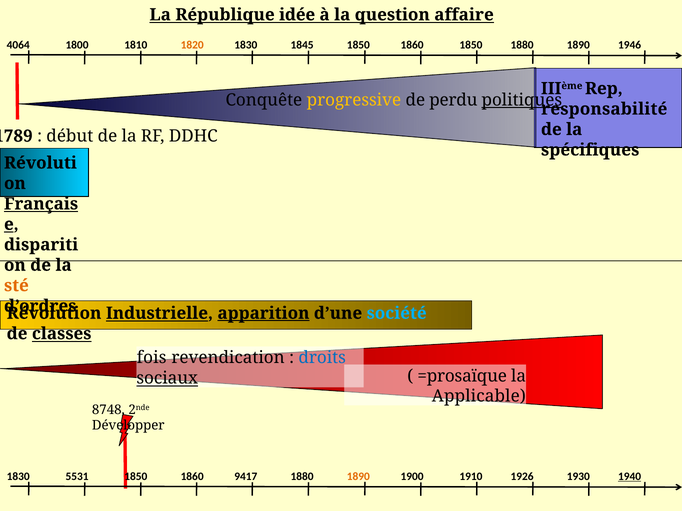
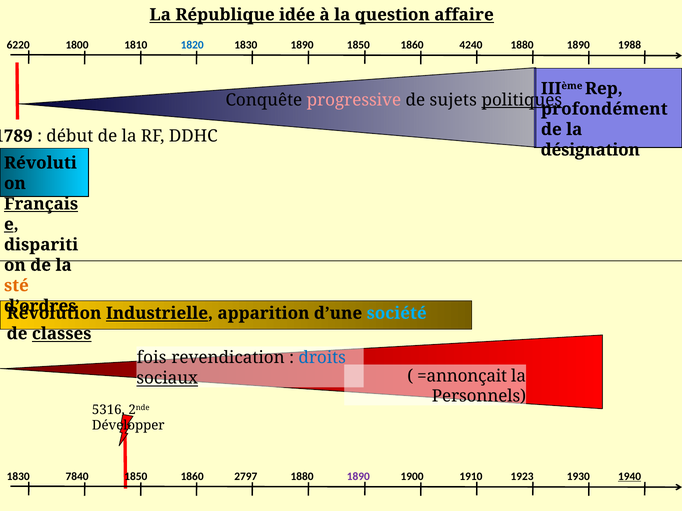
4064: 4064 -> 6220
1820 colour: orange -> blue
1830 1845: 1845 -> 1890
1860 1850: 1850 -> 4240
1946: 1946 -> 1988
progressive colour: yellow -> pink
perdu: perdu -> sujets
responsabilité: responsabilité -> profondément
spécifiques: spécifiques -> désignation
apparition underline: present -> none
=prosaïque: =prosaïque -> =annonçait
Applicable: Applicable -> Personnels
8748: 8748 -> 5316
5531: 5531 -> 7840
9417: 9417 -> 2797
1890 at (358, 477) colour: orange -> purple
1926: 1926 -> 1923
